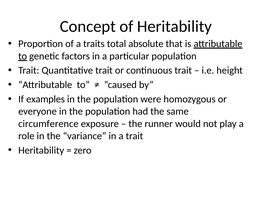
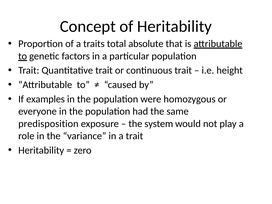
circumference: circumference -> predisposition
runner: runner -> system
